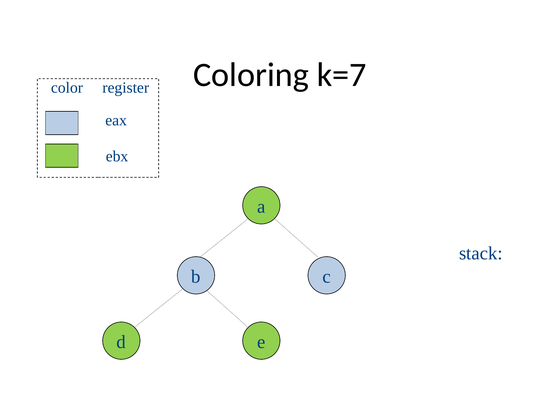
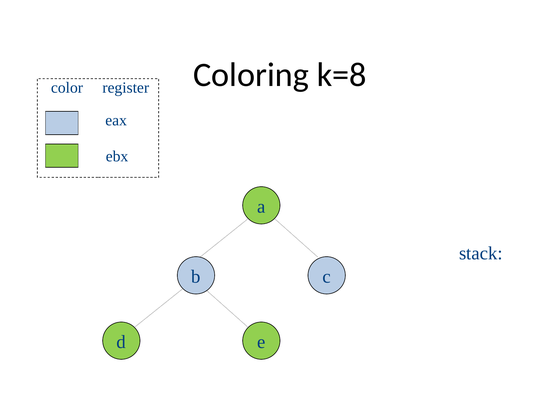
k=7: k=7 -> k=8
